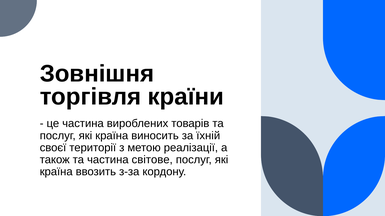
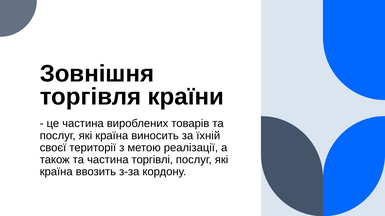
світове: світове -> торгівлі
